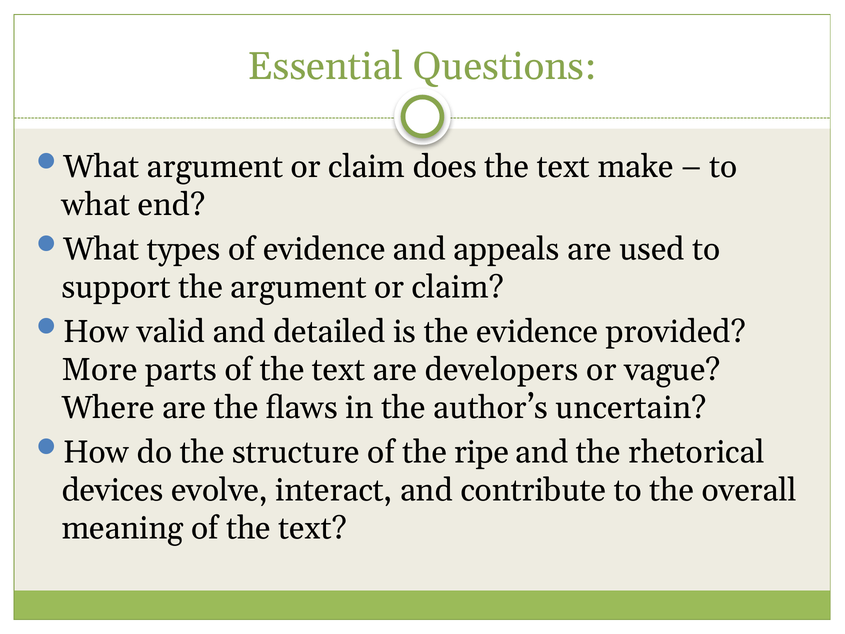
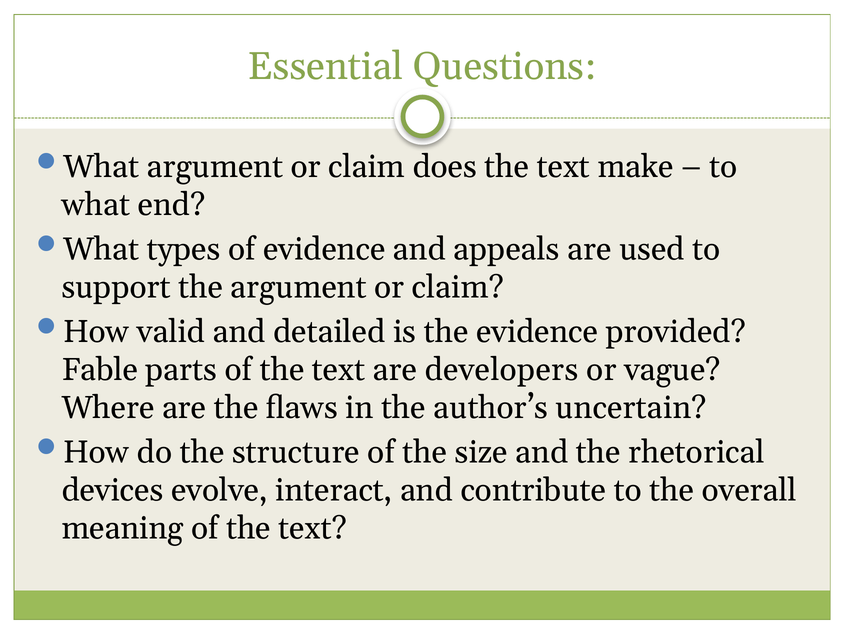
More: More -> Fable
ripe: ripe -> size
